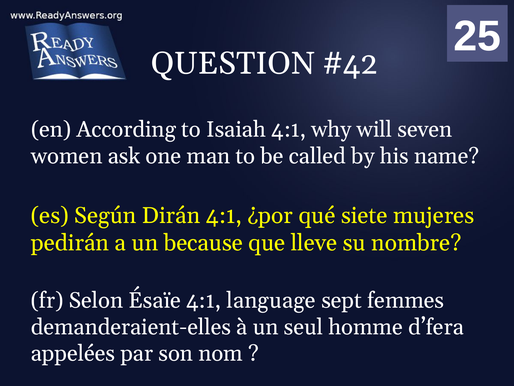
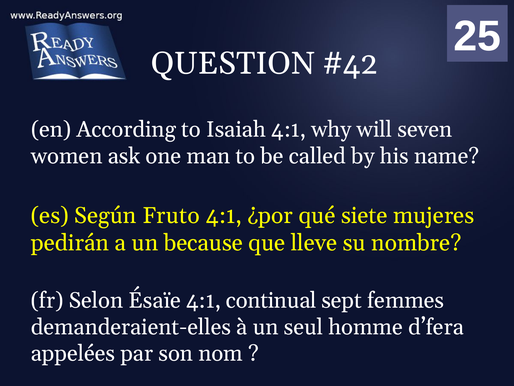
Dirán: Dirán -> Fruto
language: language -> continual
